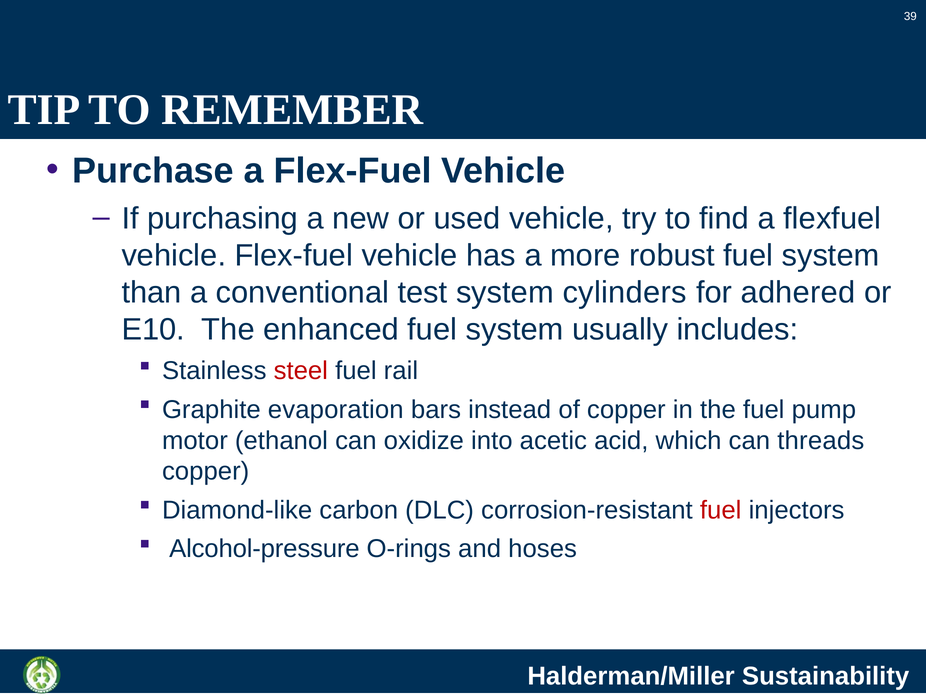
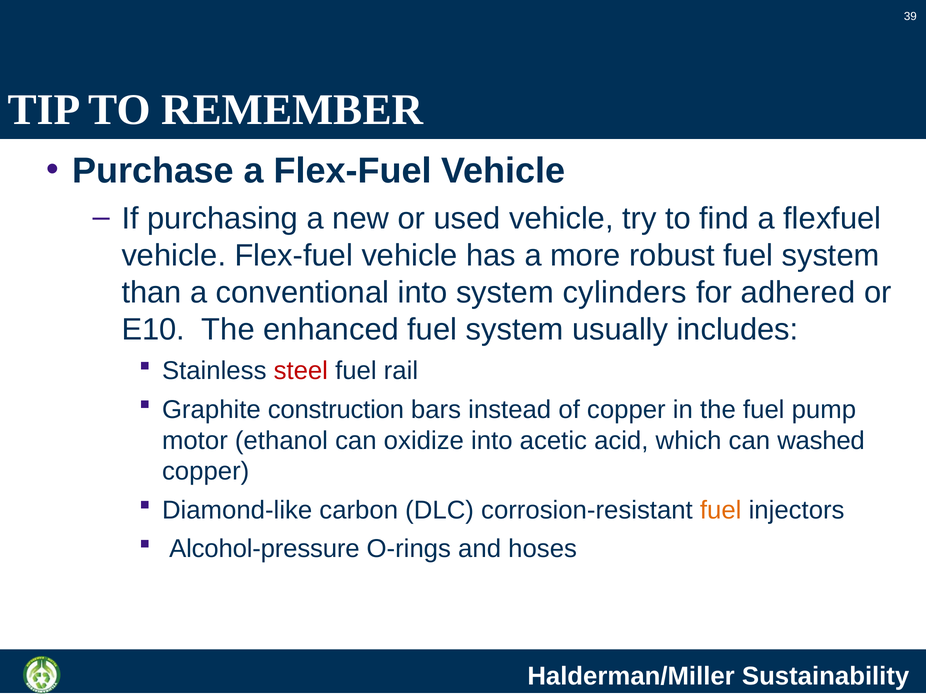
conventional test: test -> into
evaporation: evaporation -> construction
threads: threads -> washed
fuel at (721, 510) colour: red -> orange
